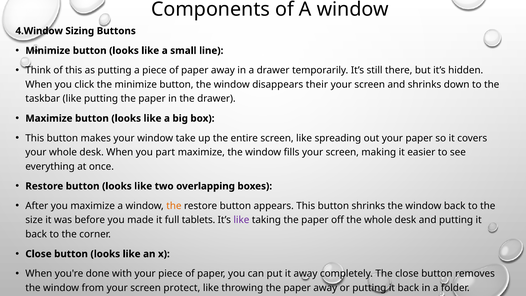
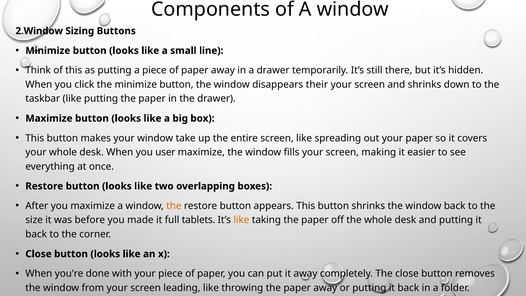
4.Window: 4.Window -> 2.Window
part: part -> user
like at (241, 220) colour: purple -> orange
protect: protect -> leading
